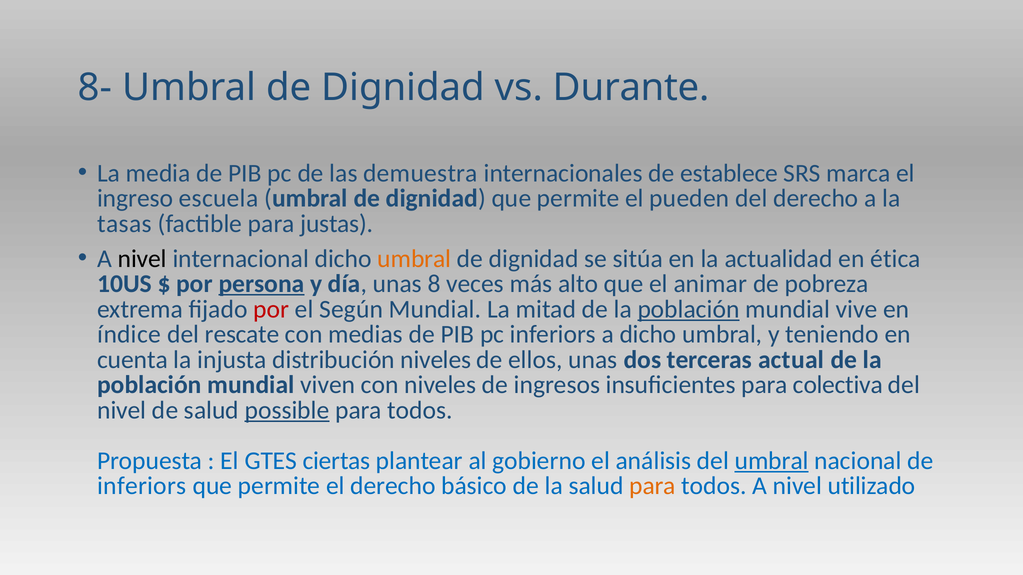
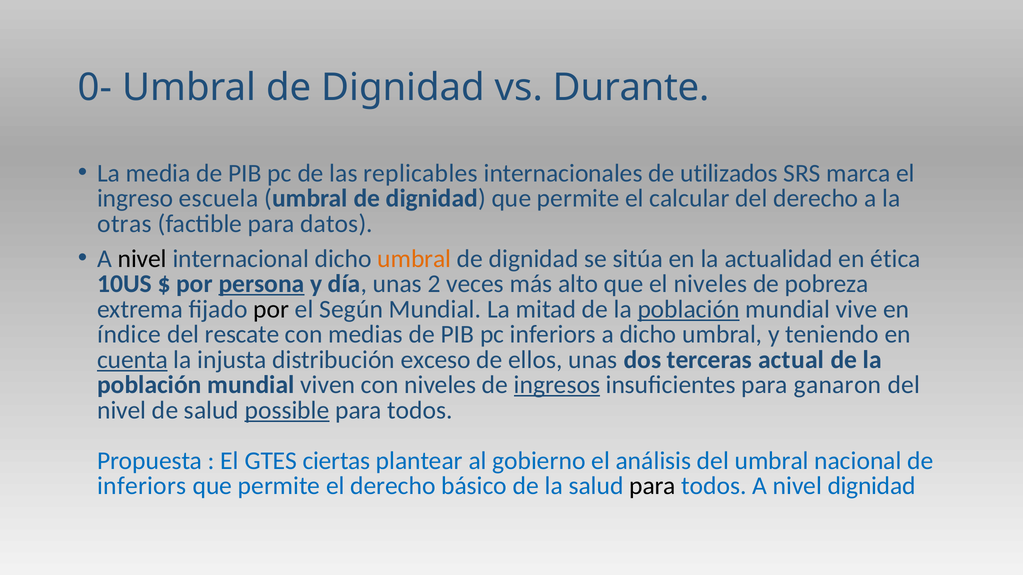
8-: 8- -> 0-
demuestra: demuestra -> replicables
establece: establece -> utilizados
pueden: pueden -> calcular
tasas: tasas -> otras
justas: justas -> datos
8: 8 -> 2
el animar: animar -> niveles
por at (271, 309) colour: red -> black
cuenta underline: none -> present
distribución niveles: niveles -> exceso
ingresos underline: none -> present
colectiva: colectiva -> ganaron
umbral at (772, 461) underline: present -> none
para at (652, 486) colour: orange -> black
nivel utilizado: utilizado -> dignidad
